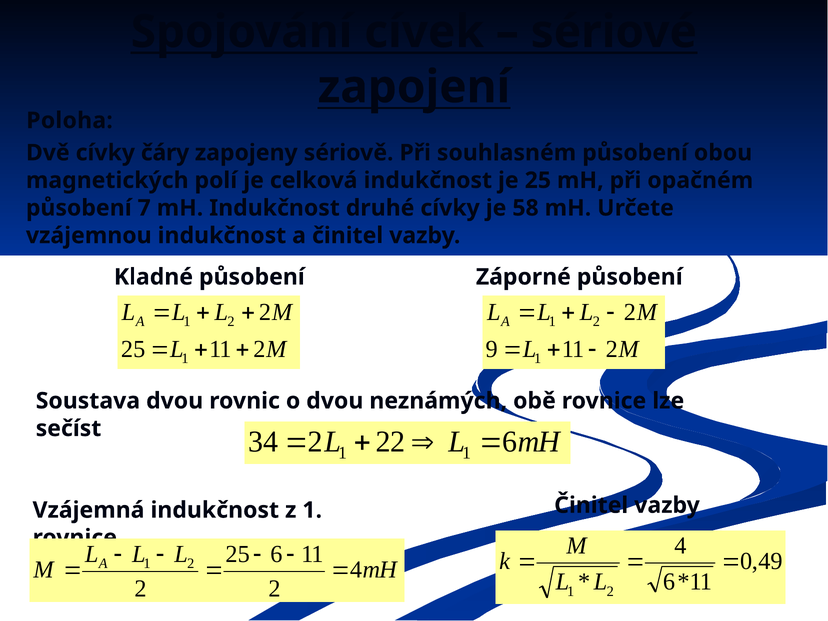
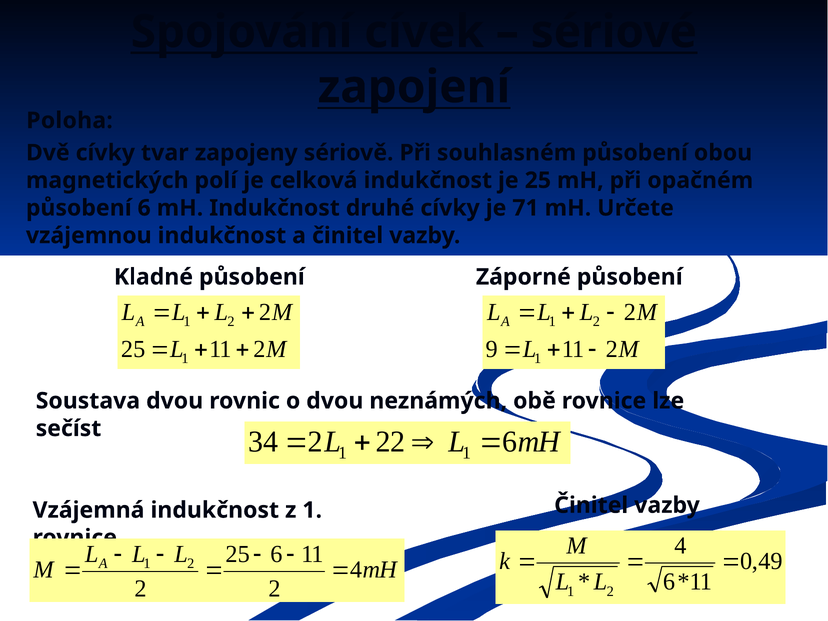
čáry: čáry -> tvar
působení 7: 7 -> 6
58: 58 -> 71
